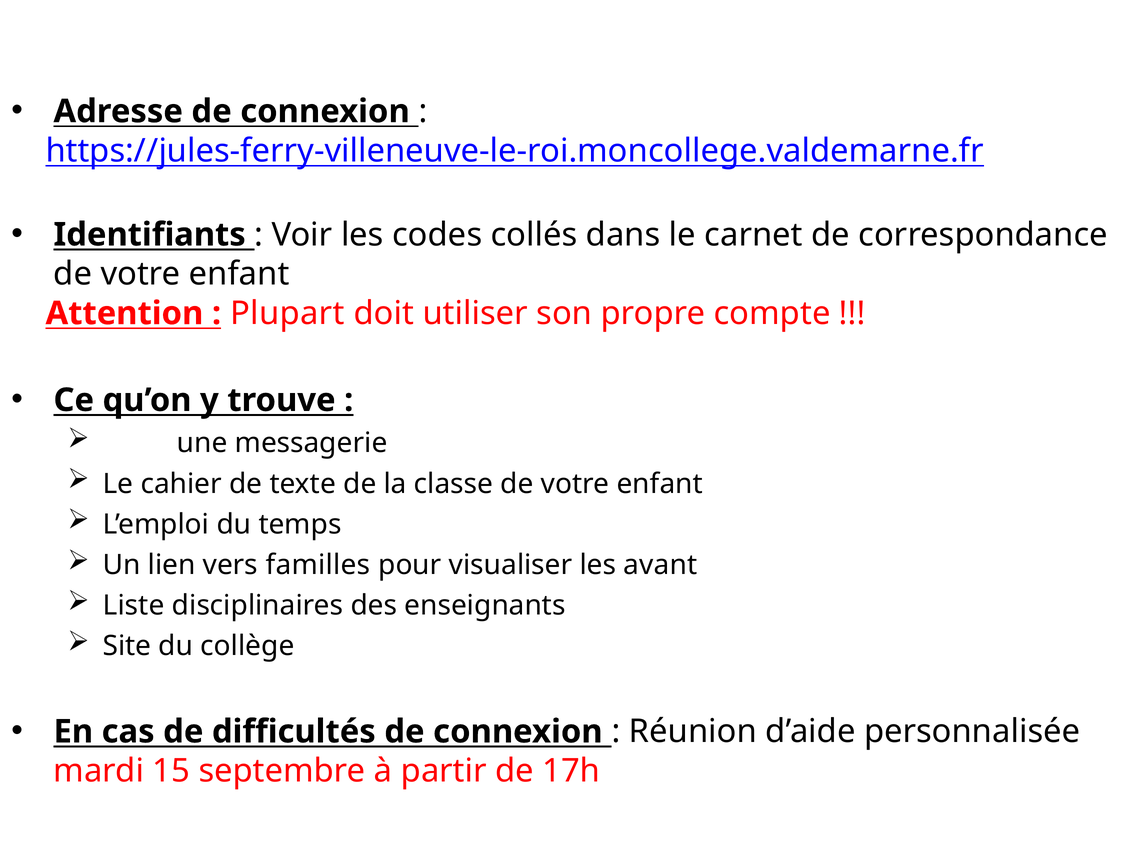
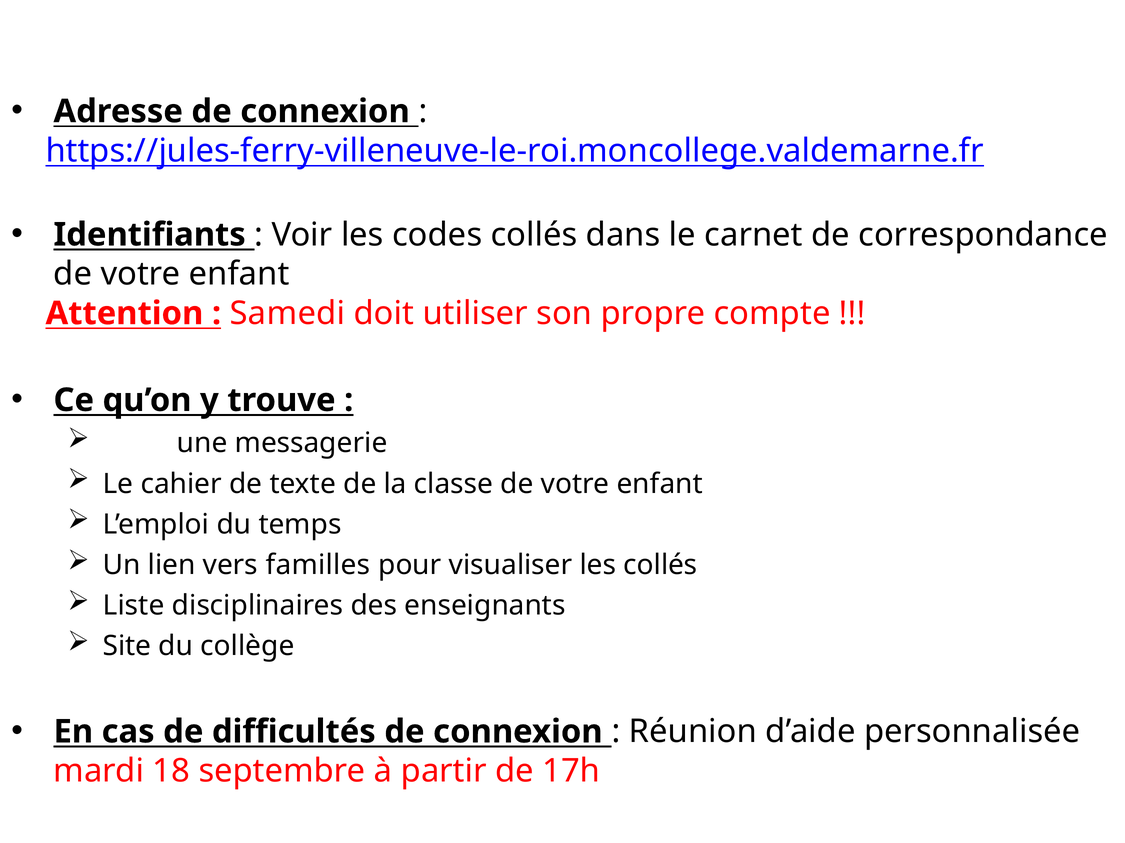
Plupart: Plupart -> Samedi
les avant: avant -> collés
15: 15 -> 18
